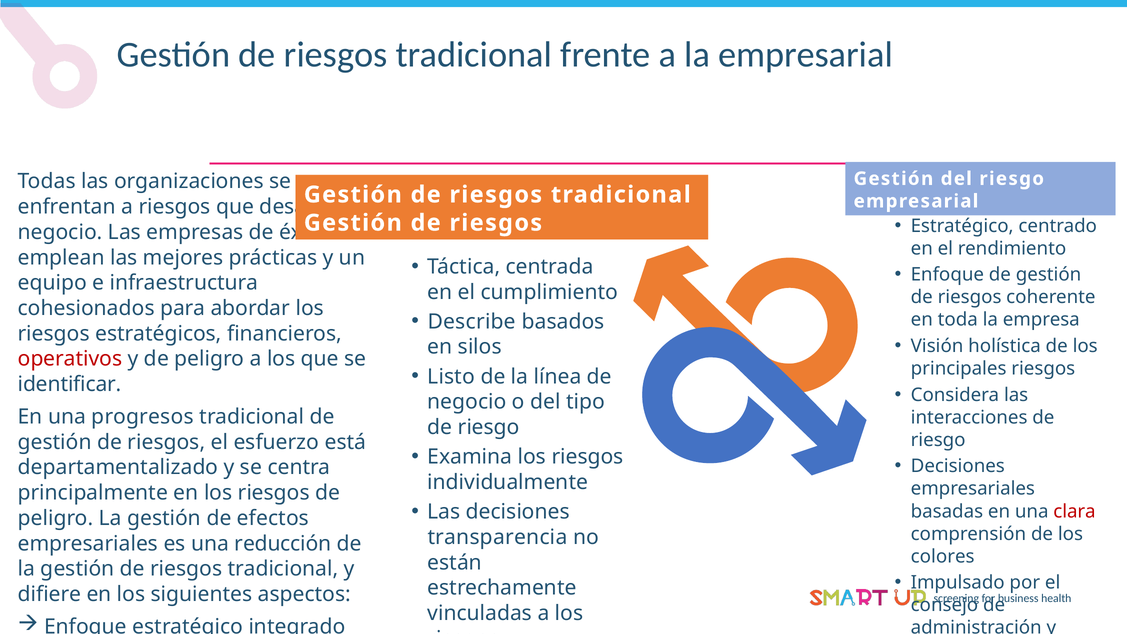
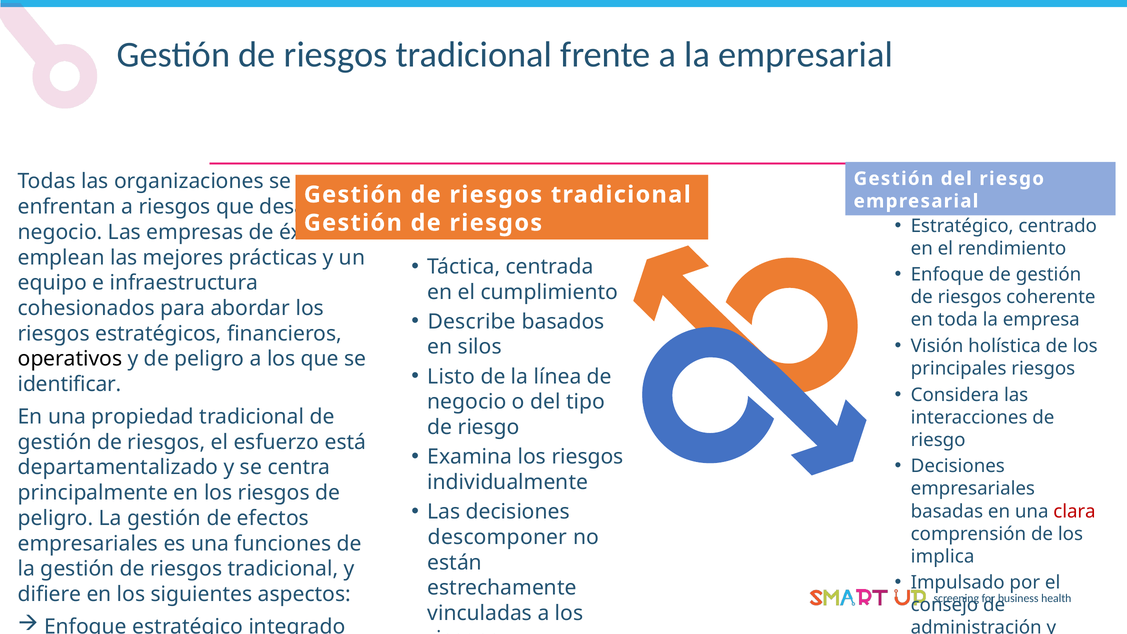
operativos colour: red -> black
una progresos: progresos -> propiedad
transparencia: transparencia -> descomponer
reducción: reducción -> funciones
colores: colores -> implica
